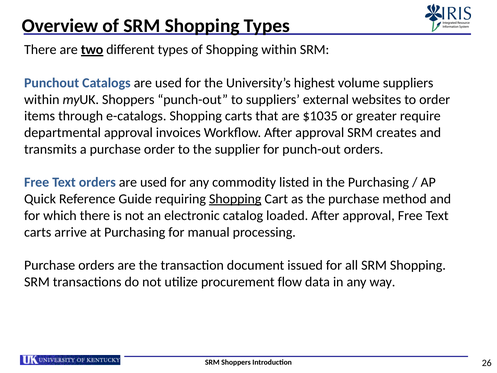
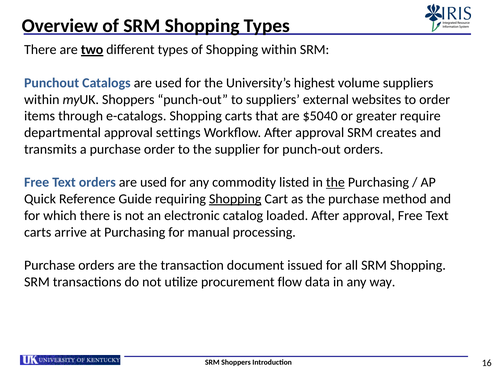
$1035: $1035 -> $5040
invoices: invoices -> settings
the at (335, 182) underline: none -> present
26: 26 -> 16
